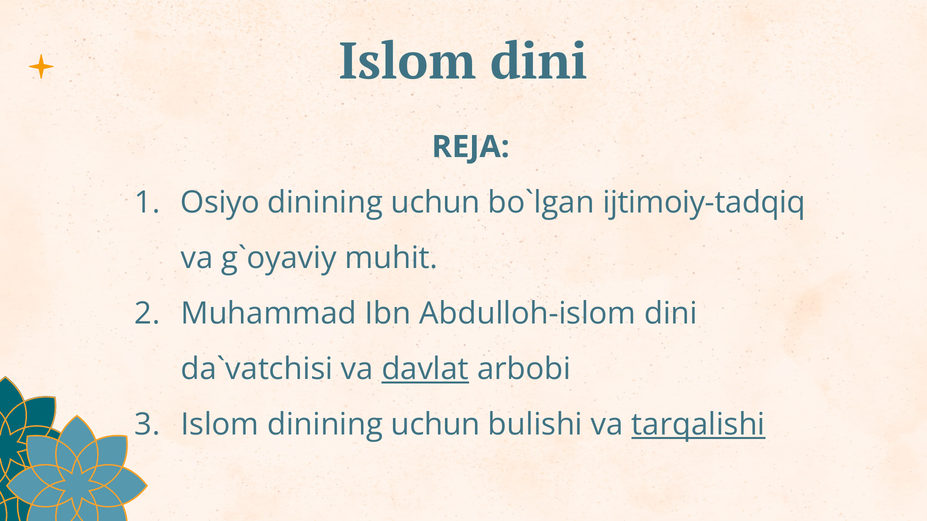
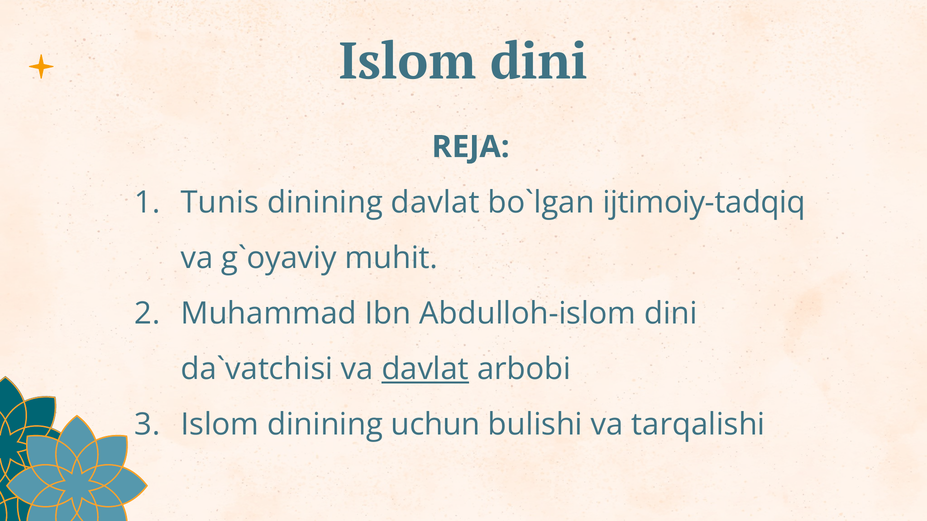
Osiyo: Osiyo -> Tunis
uchun at (436, 203): uchun -> davlat
tarqalishi underline: present -> none
